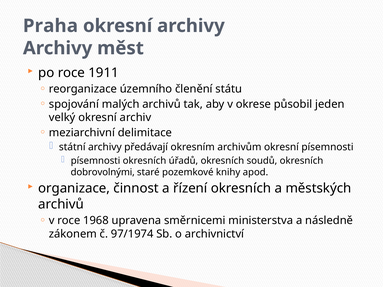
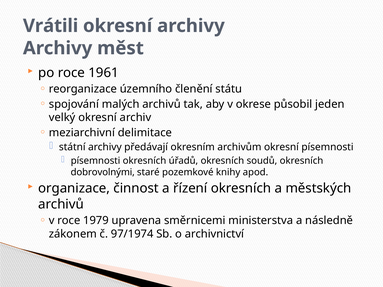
Praha: Praha -> Vrátili
1911: 1911 -> 1961
1968: 1968 -> 1979
